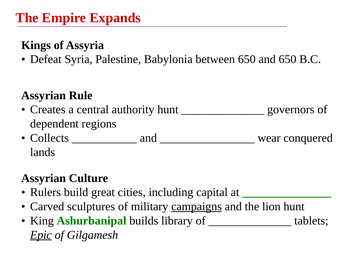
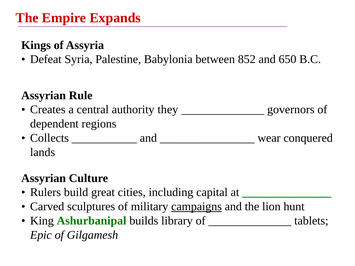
between 650: 650 -> 852
authority hunt: hunt -> they
Epic underline: present -> none
